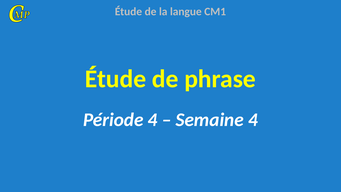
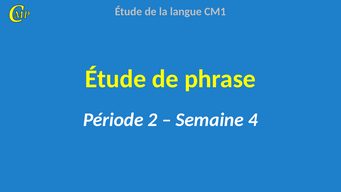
Période 4: 4 -> 2
